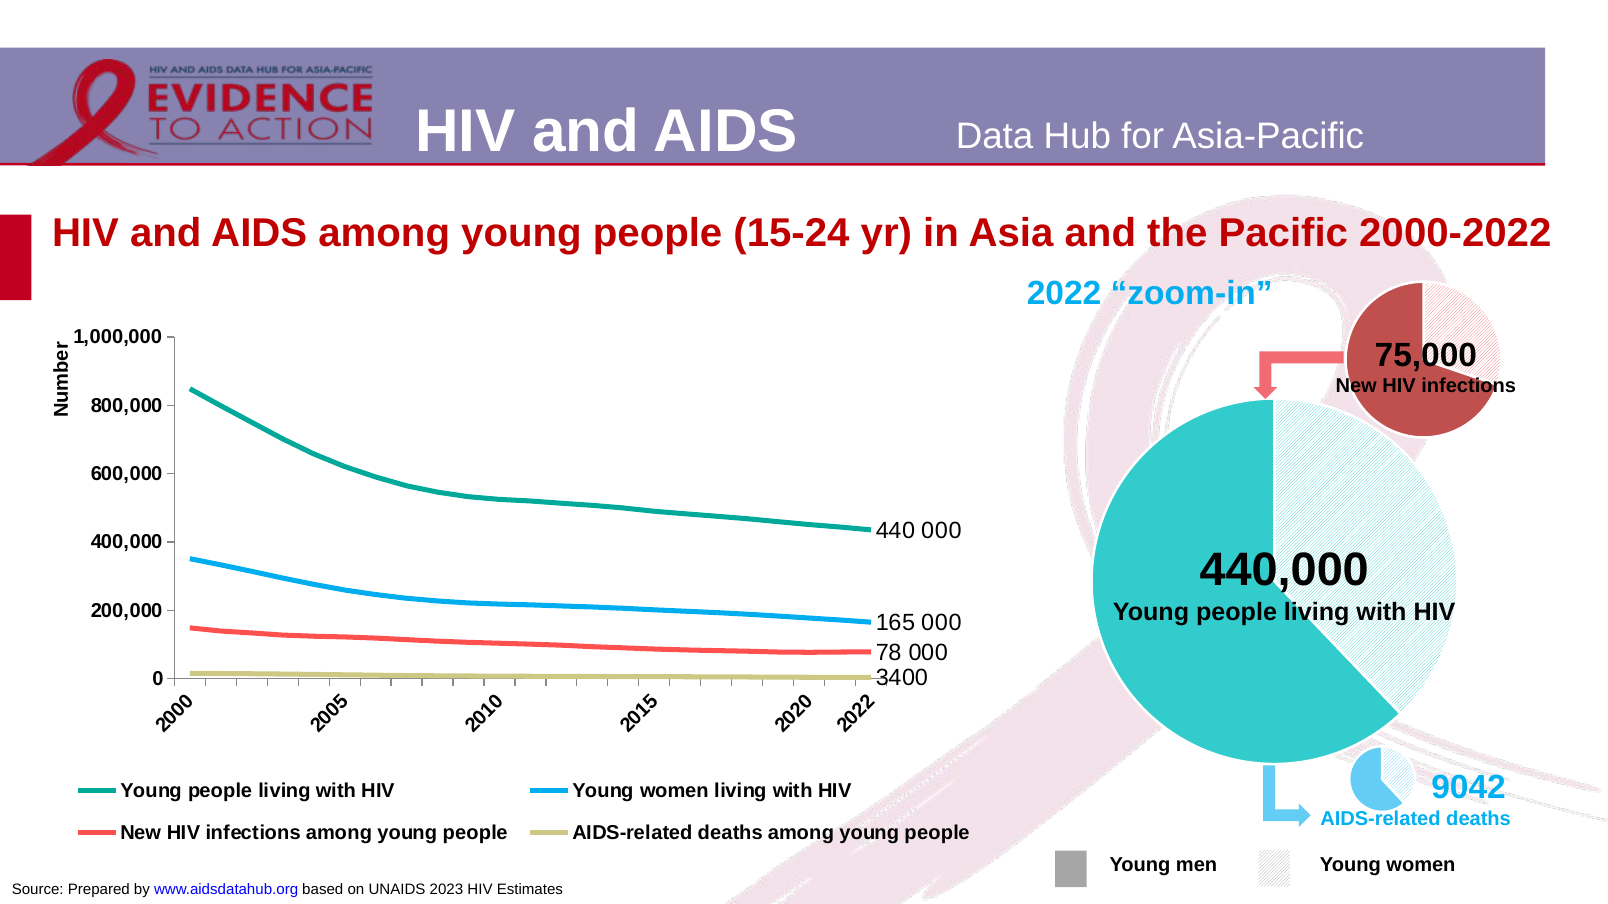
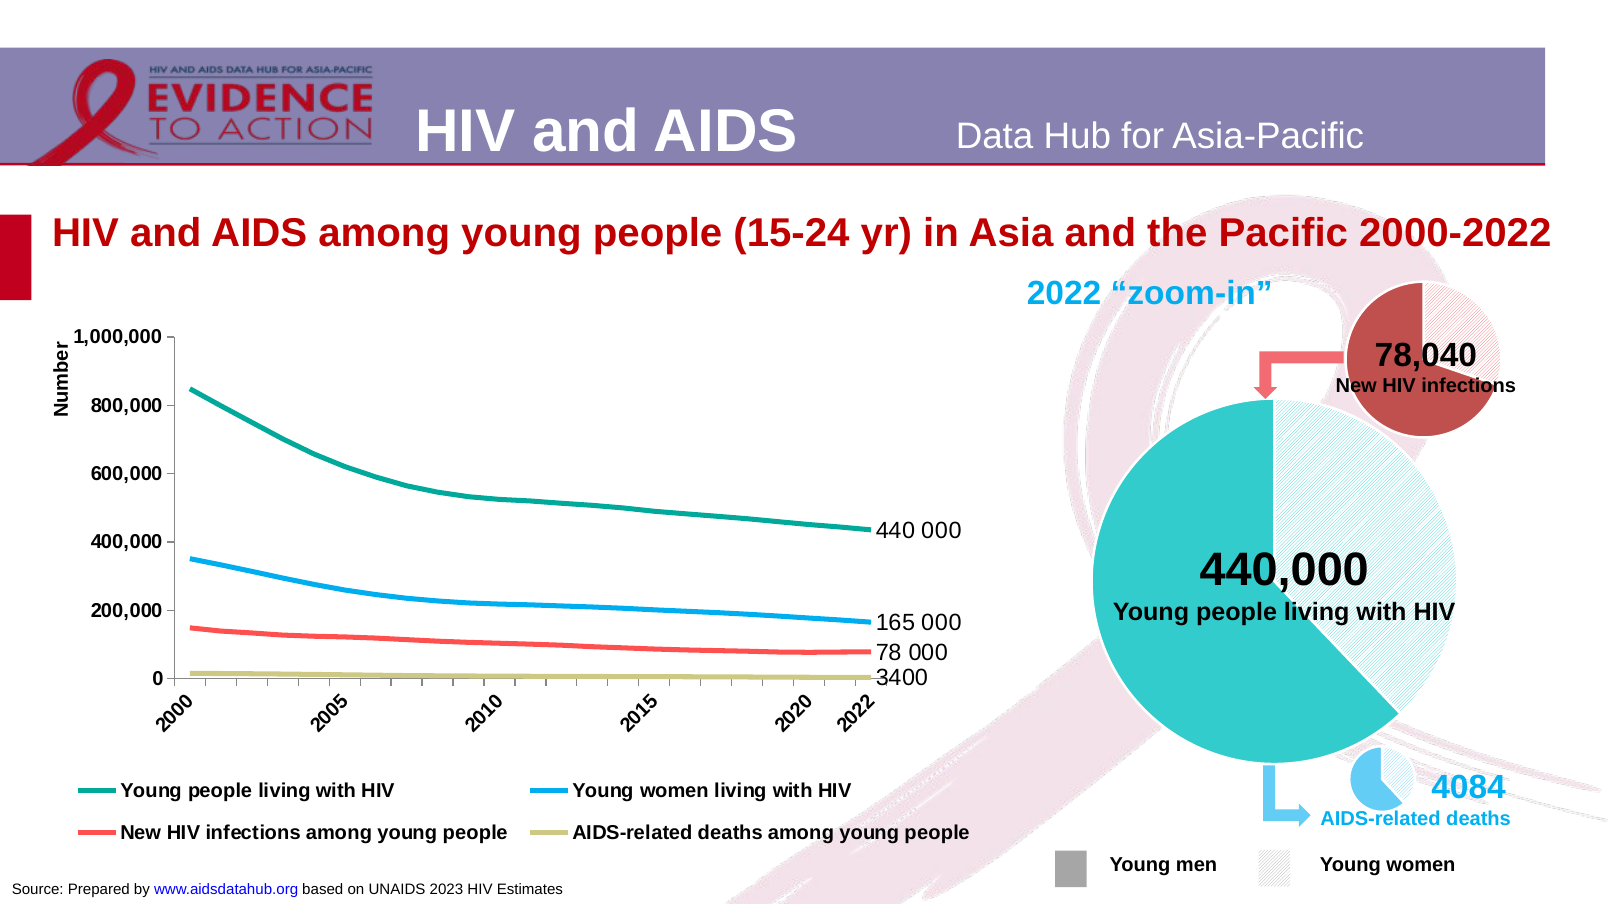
75,000: 75,000 -> 78,040
9042: 9042 -> 4084
